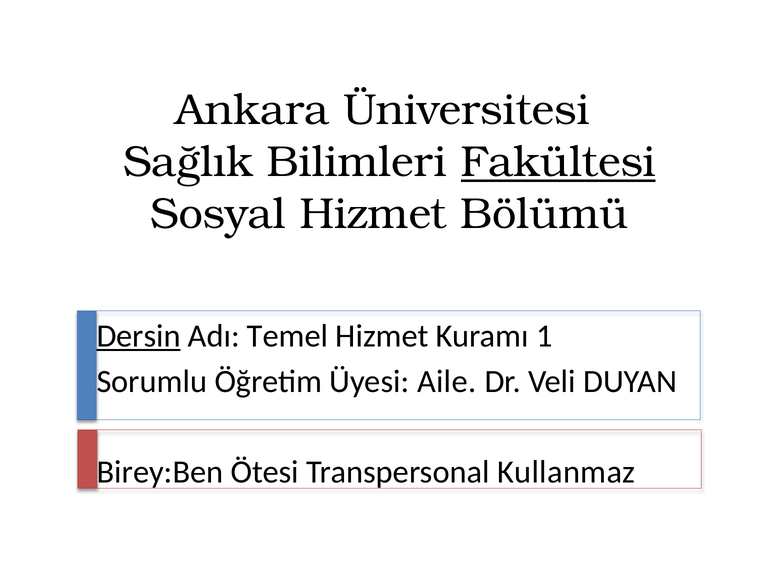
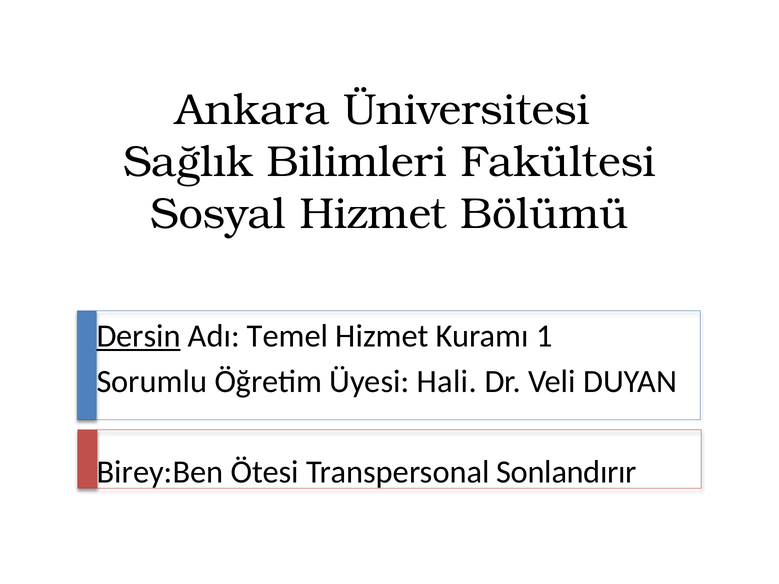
Fakültesi underline: present -> none
Aile: Aile -> Hali
Kullanmaz: Kullanmaz -> Sonlandırır
